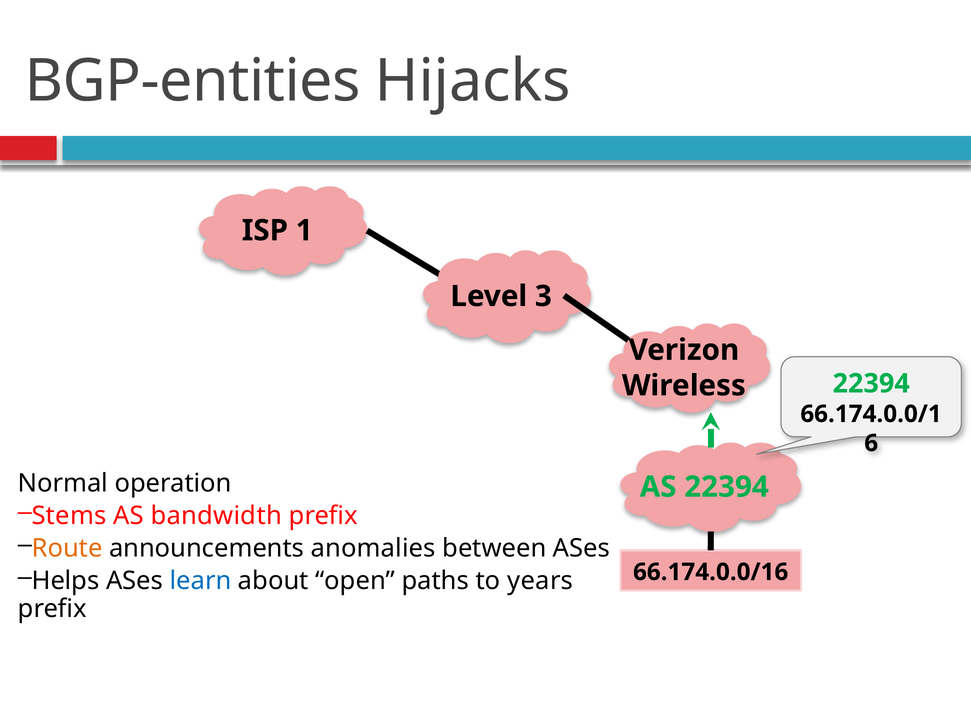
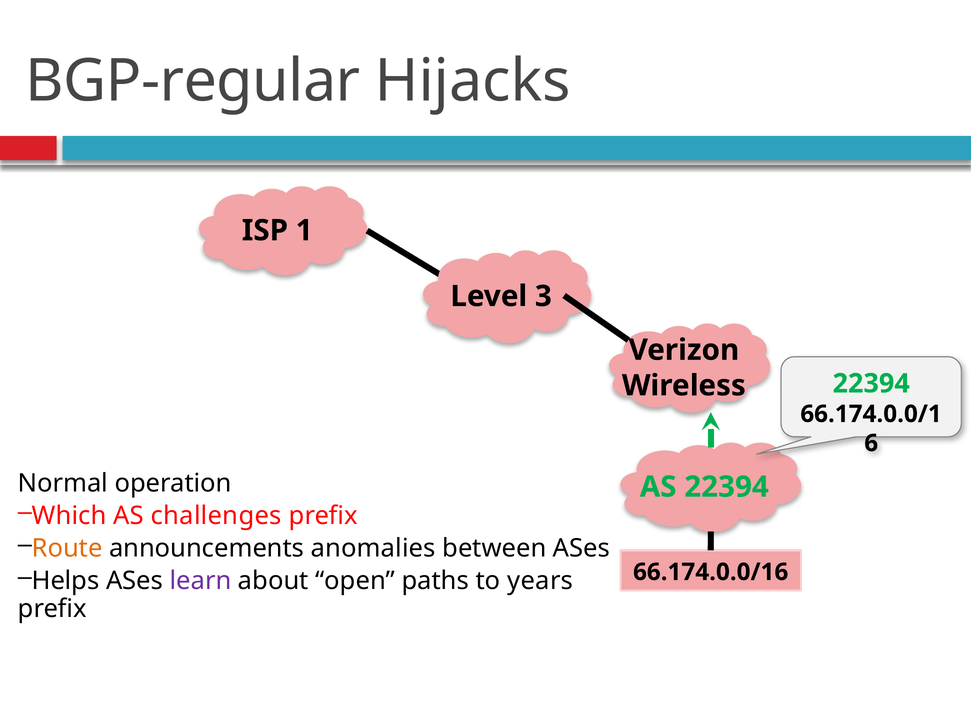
BGP-entities: BGP-entities -> BGP-regular
Stems: Stems -> Which
bandwidth: bandwidth -> challenges
learn colour: blue -> purple
